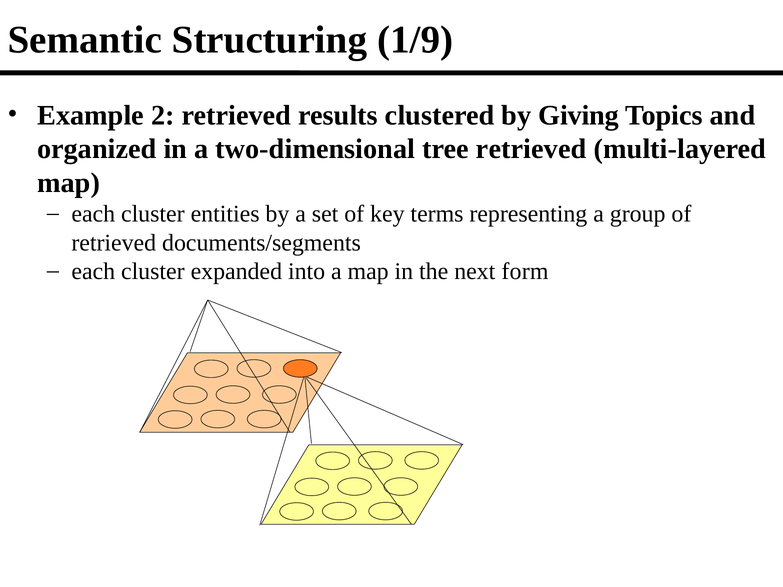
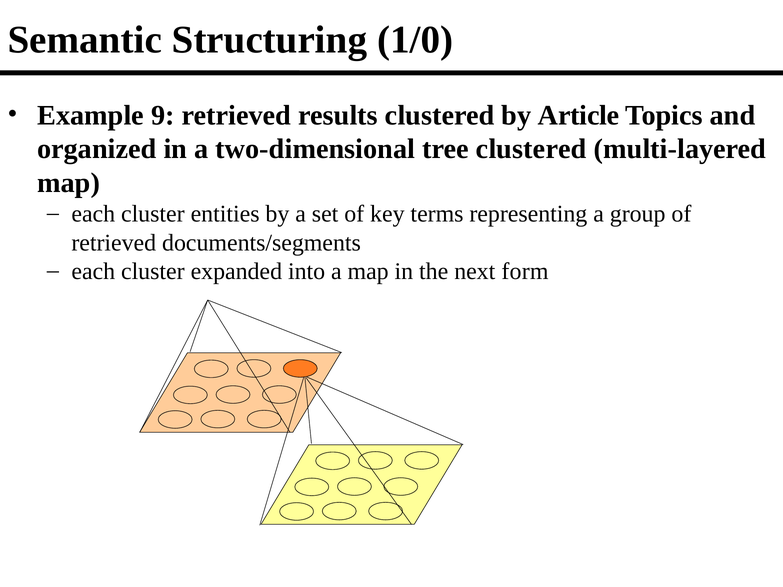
1/9: 1/9 -> 1/0
2: 2 -> 9
Giving: Giving -> Article
tree retrieved: retrieved -> clustered
